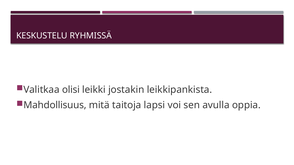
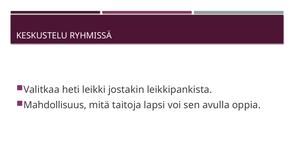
olisi: olisi -> heti
